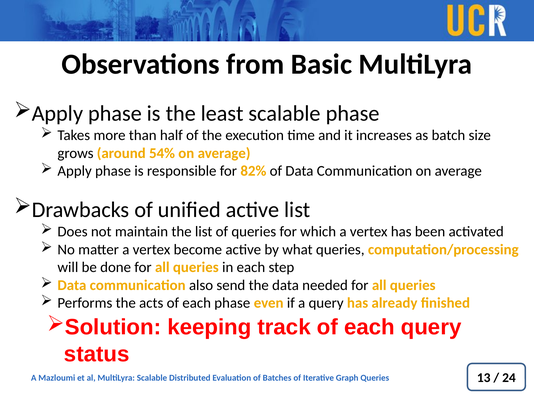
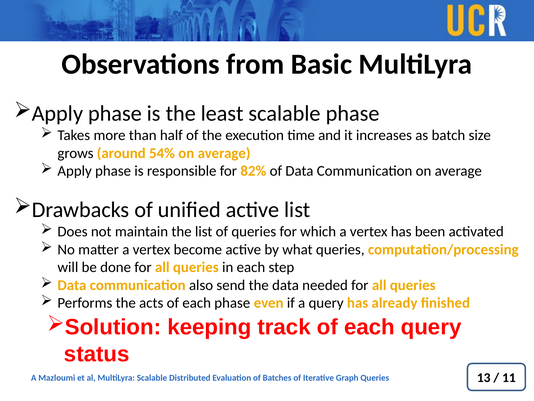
24: 24 -> 11
